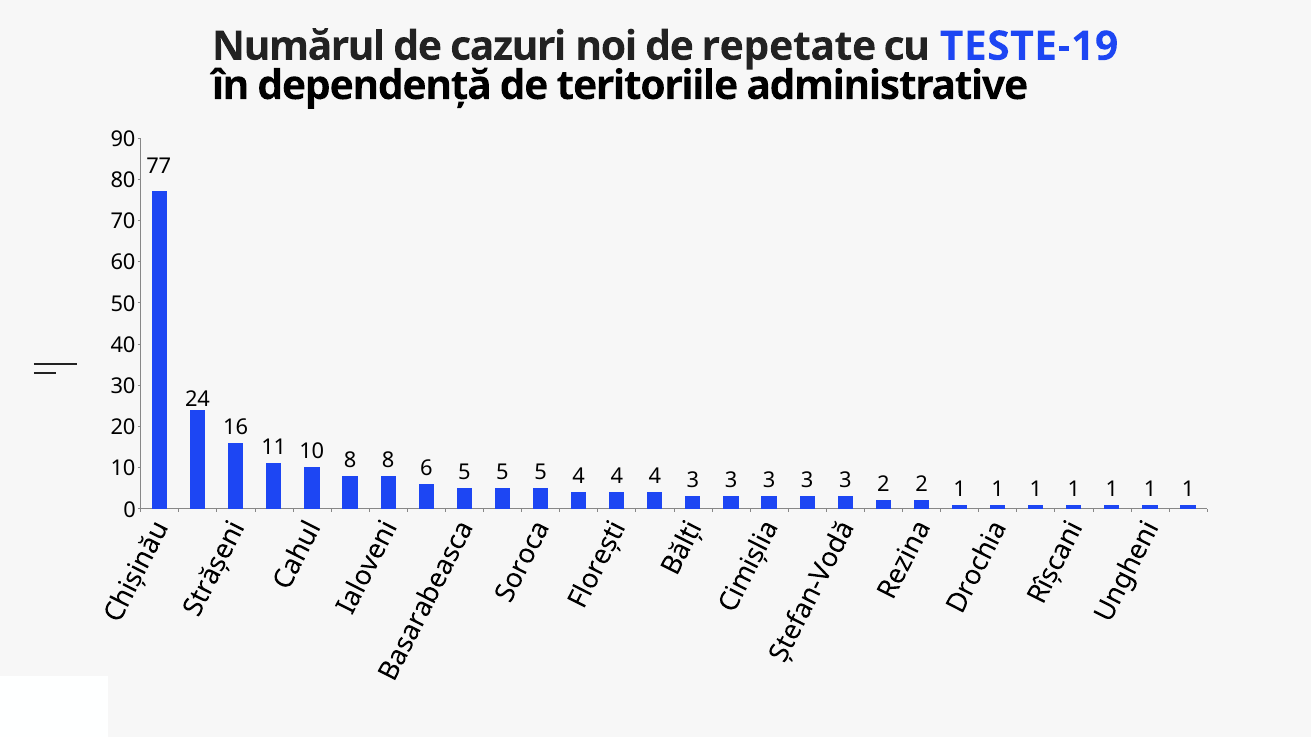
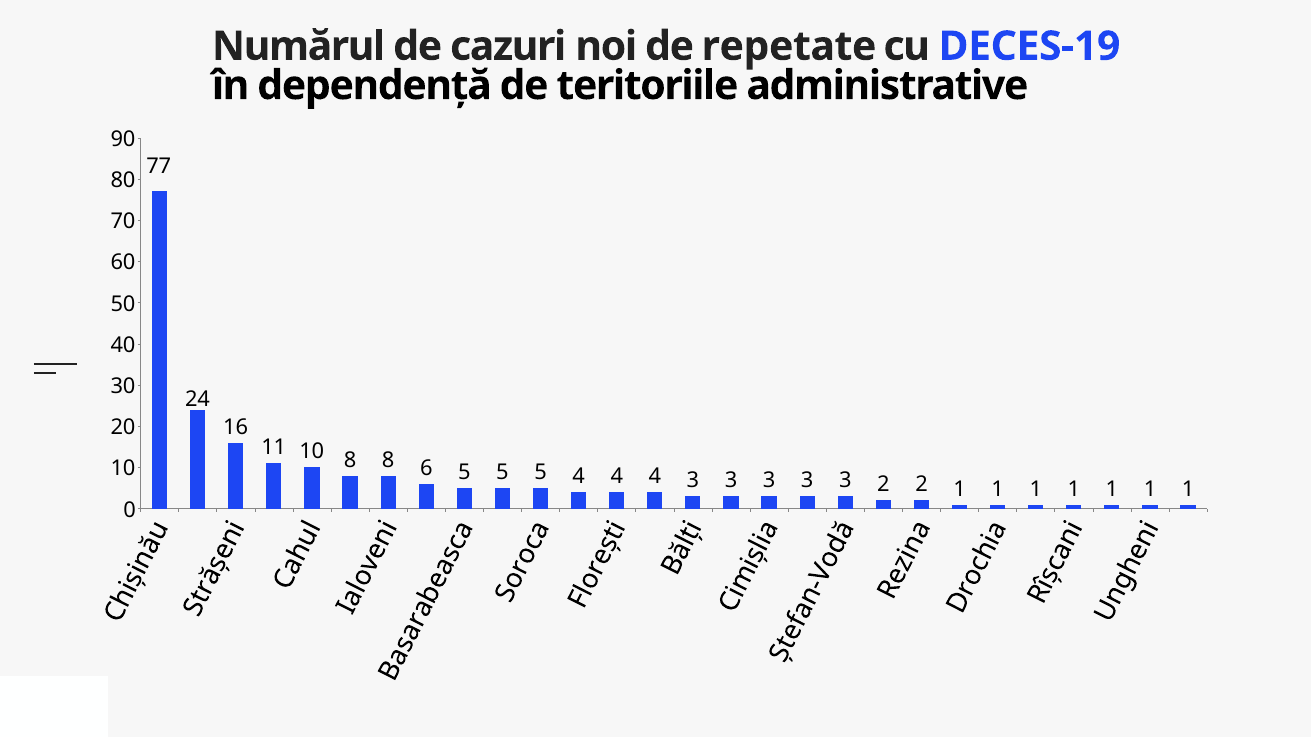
TESTE-19: TESTE-19 -> DECES-19
